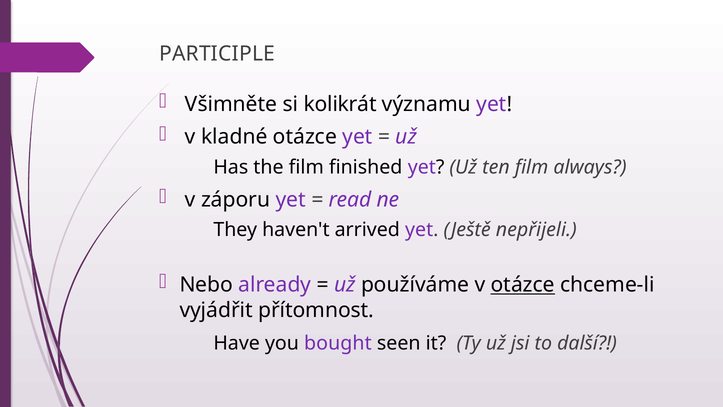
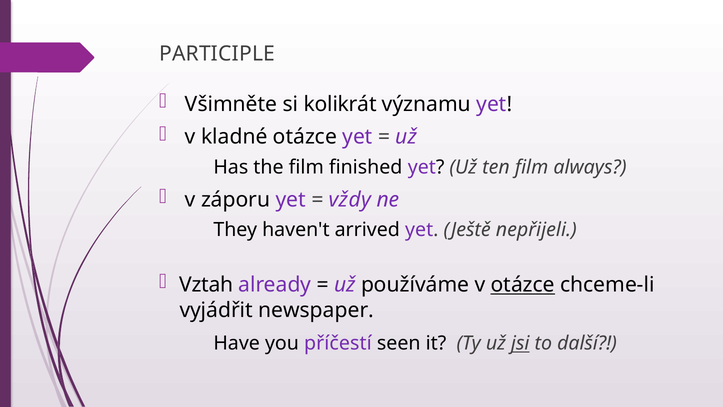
read: read -> vždy
Nebo: Nebo -> Vztah
přítomnost: přítomnost -> newspaper
bought: bought -> příčestí
jsi underline: none -> present
